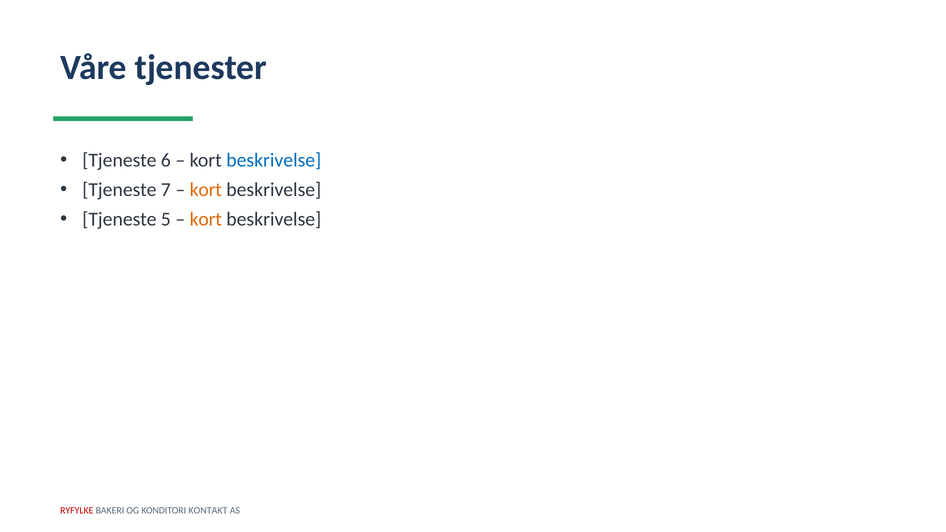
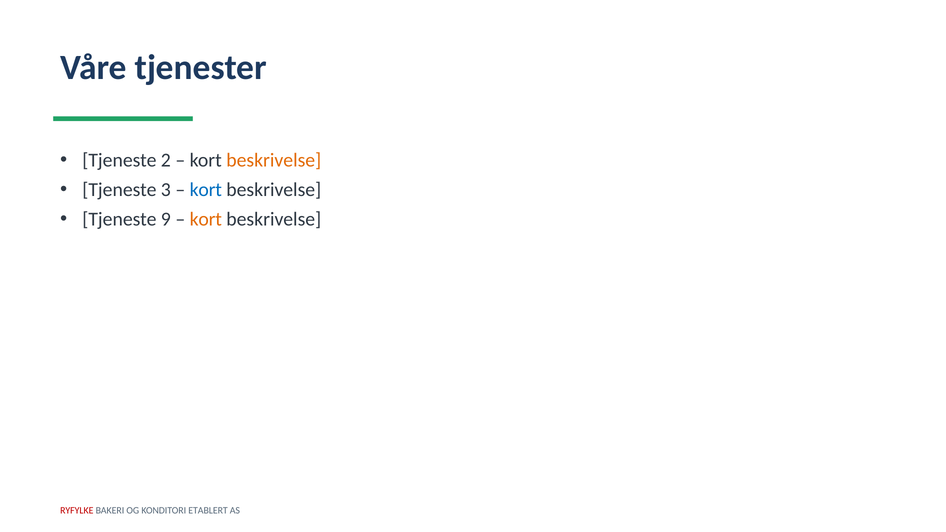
6: 6 -> 2
beskrivelse at (274, 160) colour: blue -> orange
7: 7 -> 3
kort at (206, 190) colour: orange -> blue
5: 5 -> 9
KONTAKT: KONTAKT -> ETABLERT
